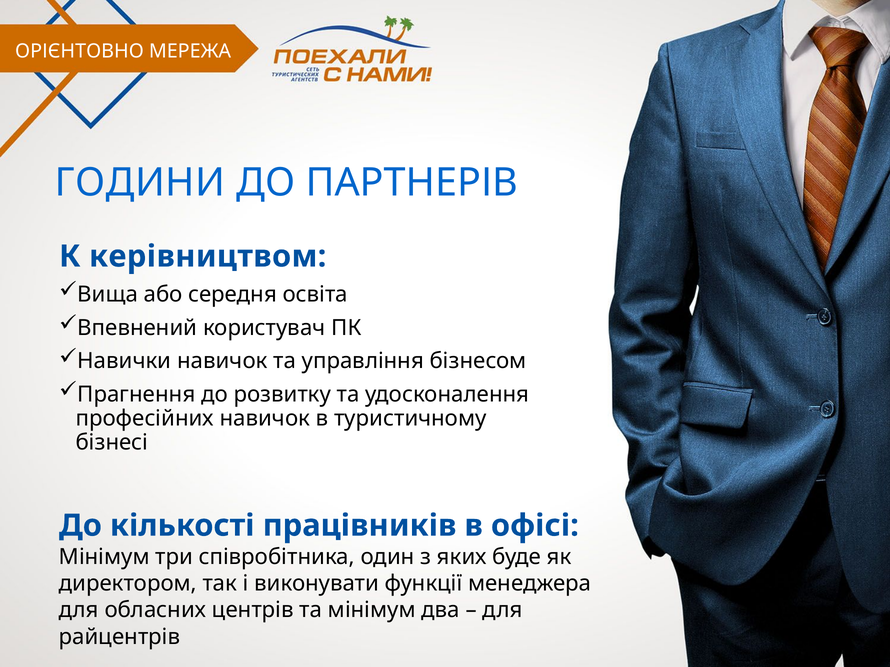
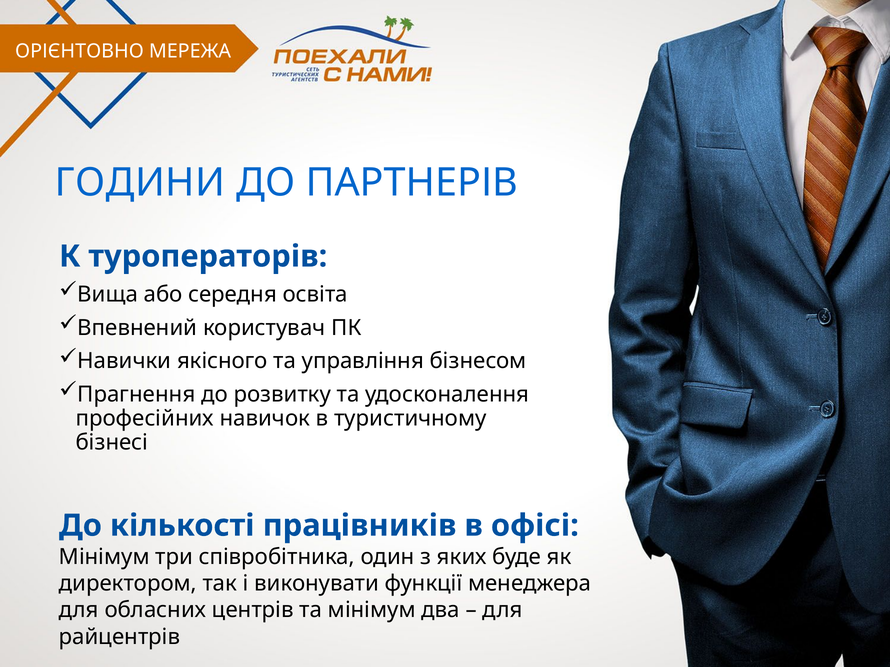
керівництвом: керівництвом -> туроператорів
Навички навичок: навичок -> якісного
